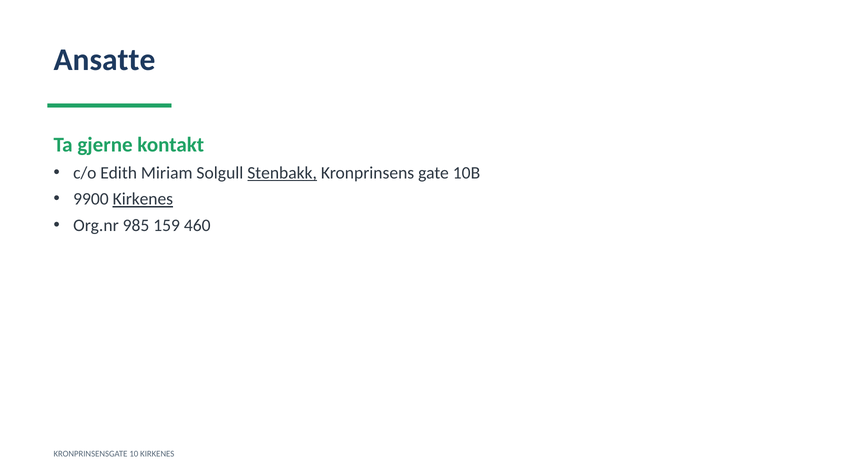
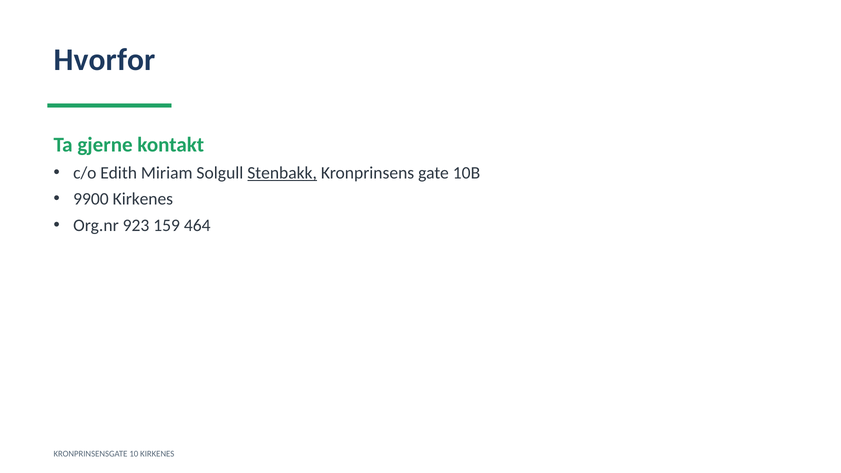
Ansatte: Ansatte -> Hvorfor
Kirkenes at (143, 199) underline: present -> none
985: 985 -> 923
460: 460 -> 464
